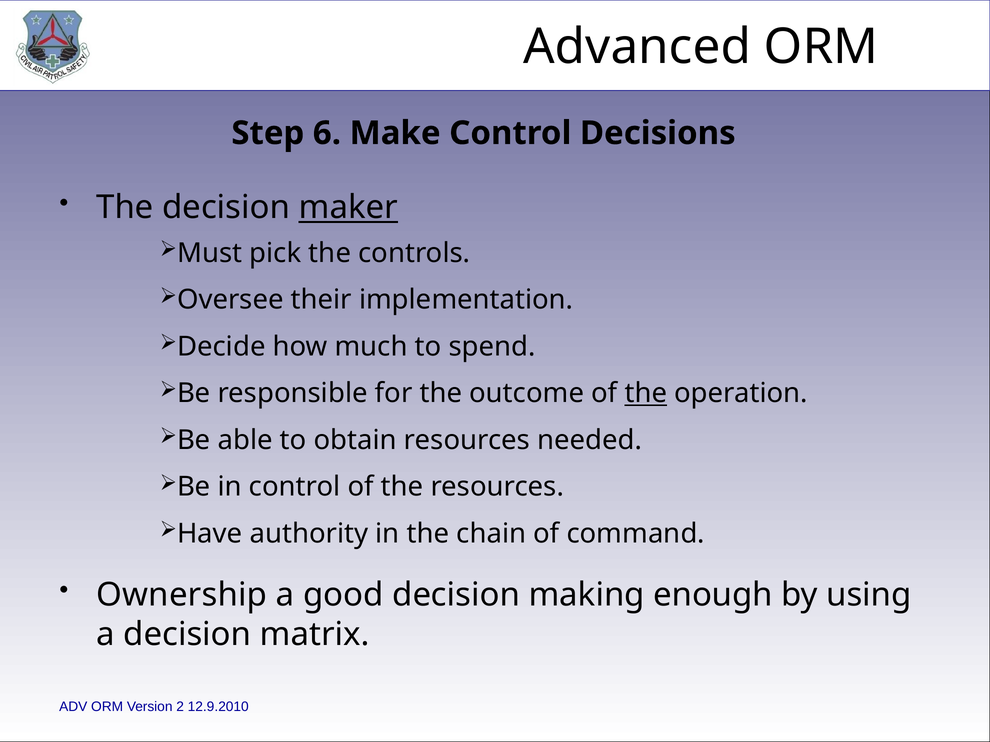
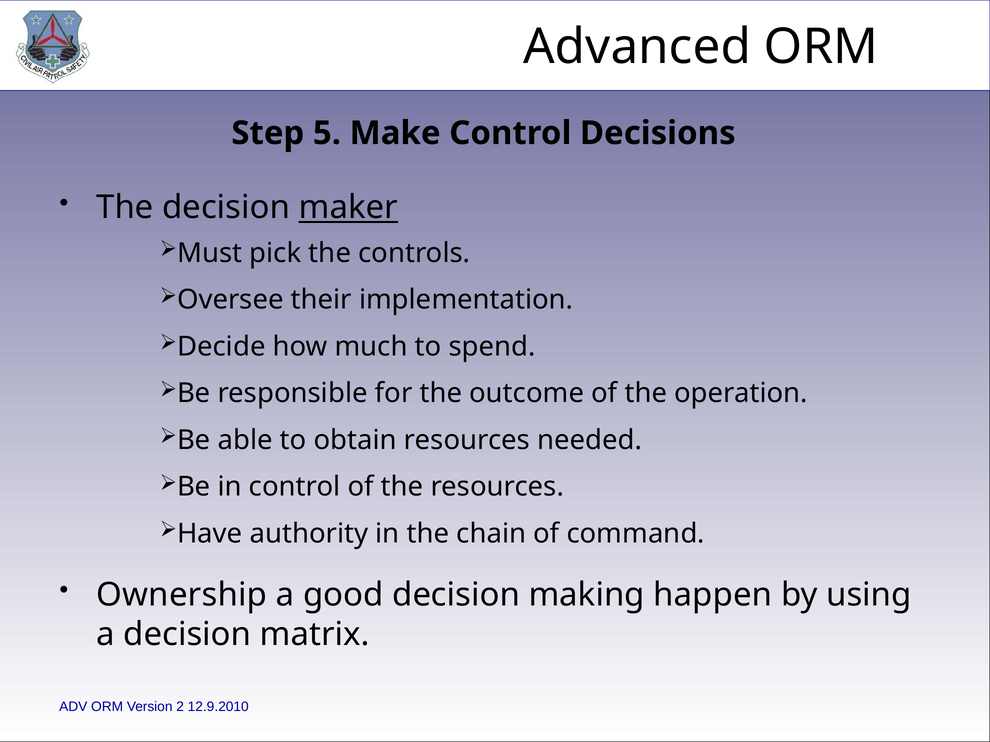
6: 6 -> 5
the at (646, 394) underline: present -> none
enough: enough -> happen
